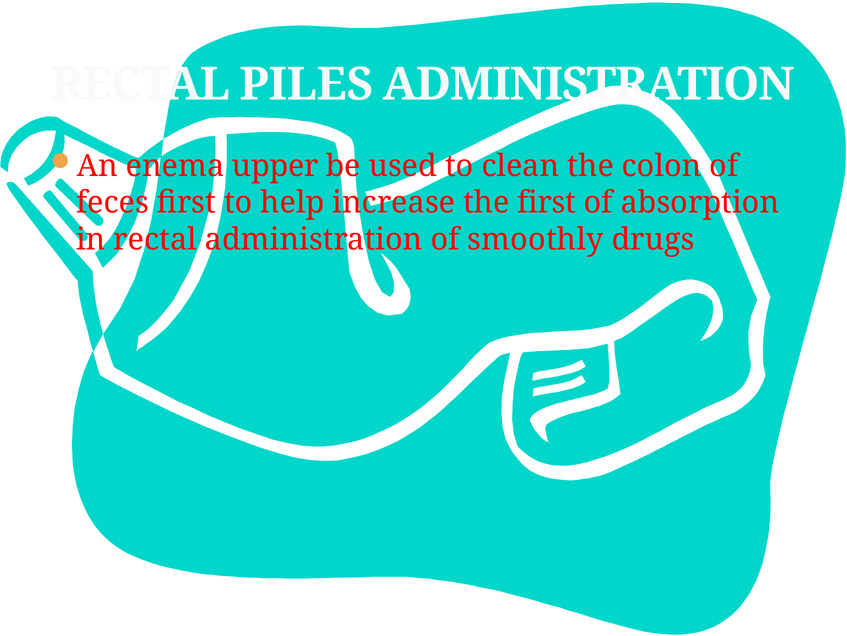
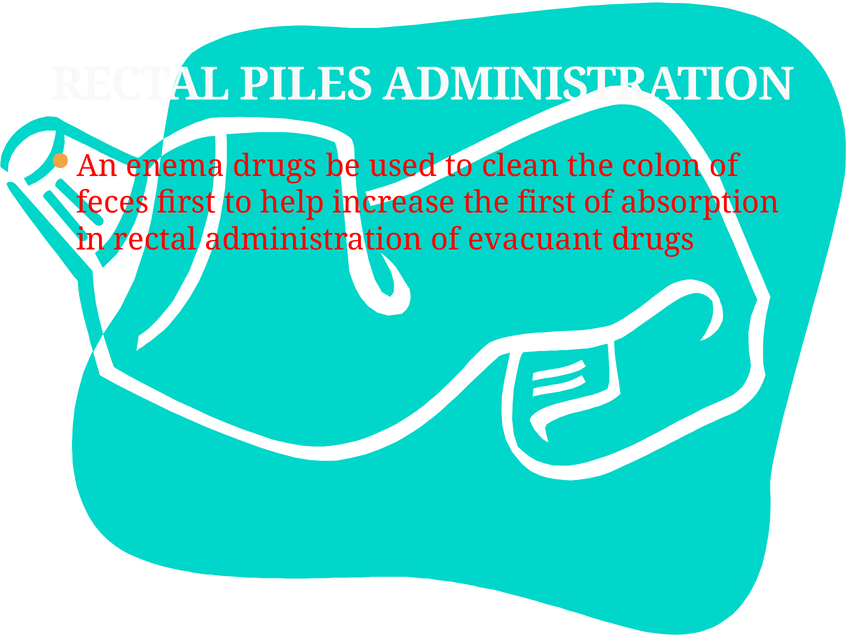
enema upper: upper -> drugs
smoothly: smoothly -> evacuant
